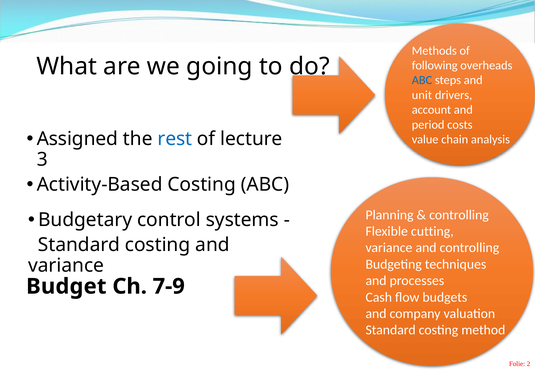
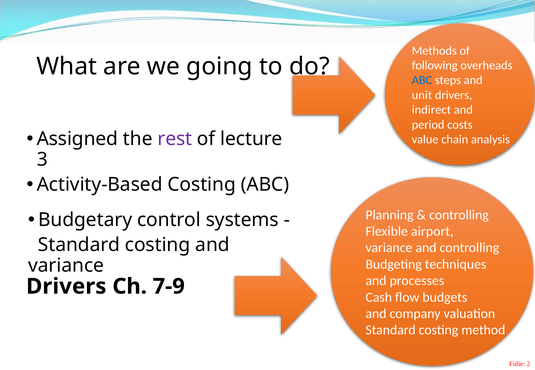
account: account -> indirect
rest colour: blue -> purple
cutting: cutting -> airport
Budget at (66, 287): Budget -> Drivers
